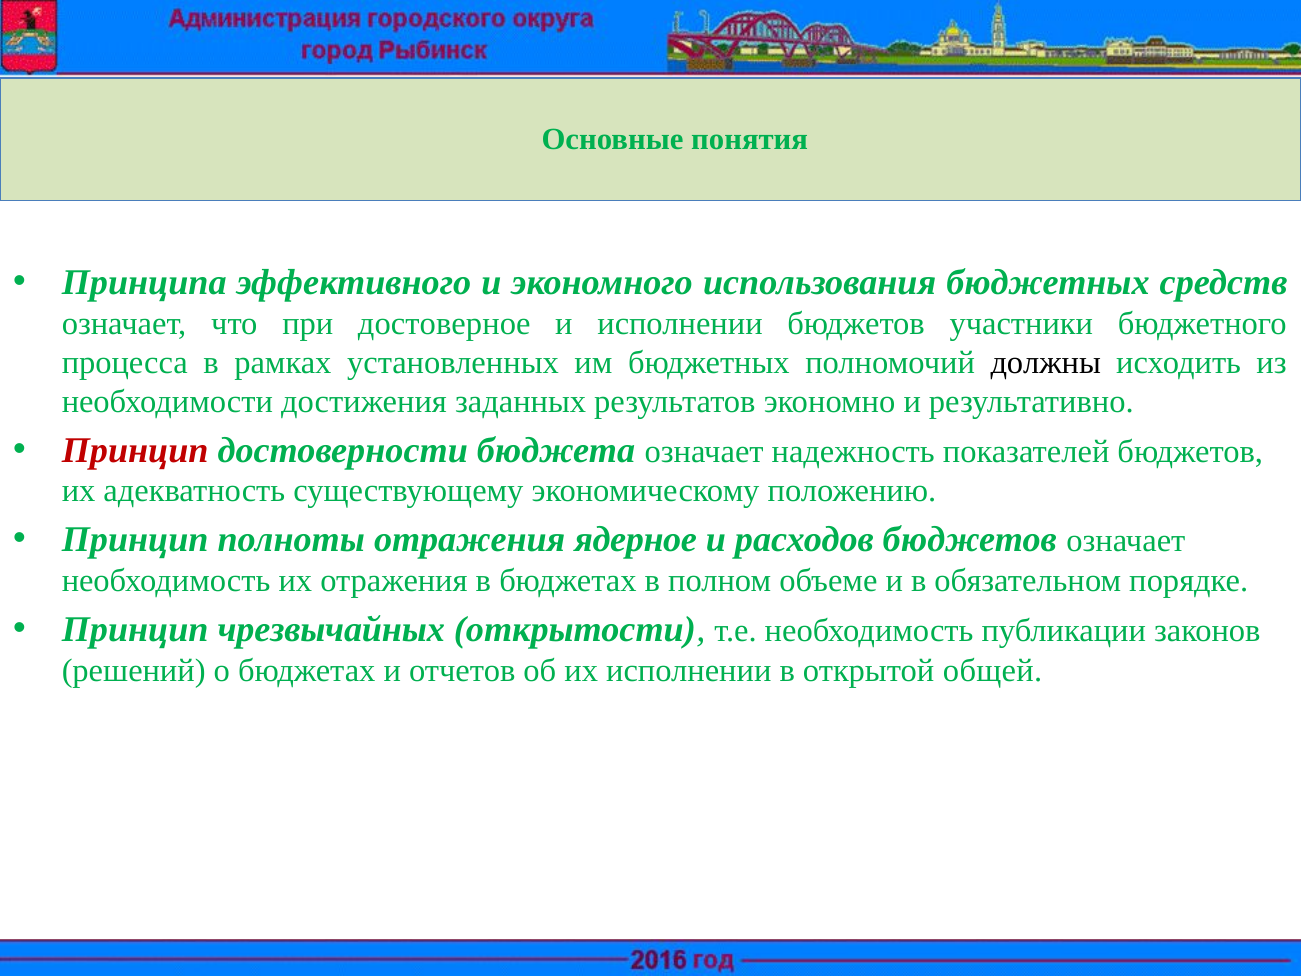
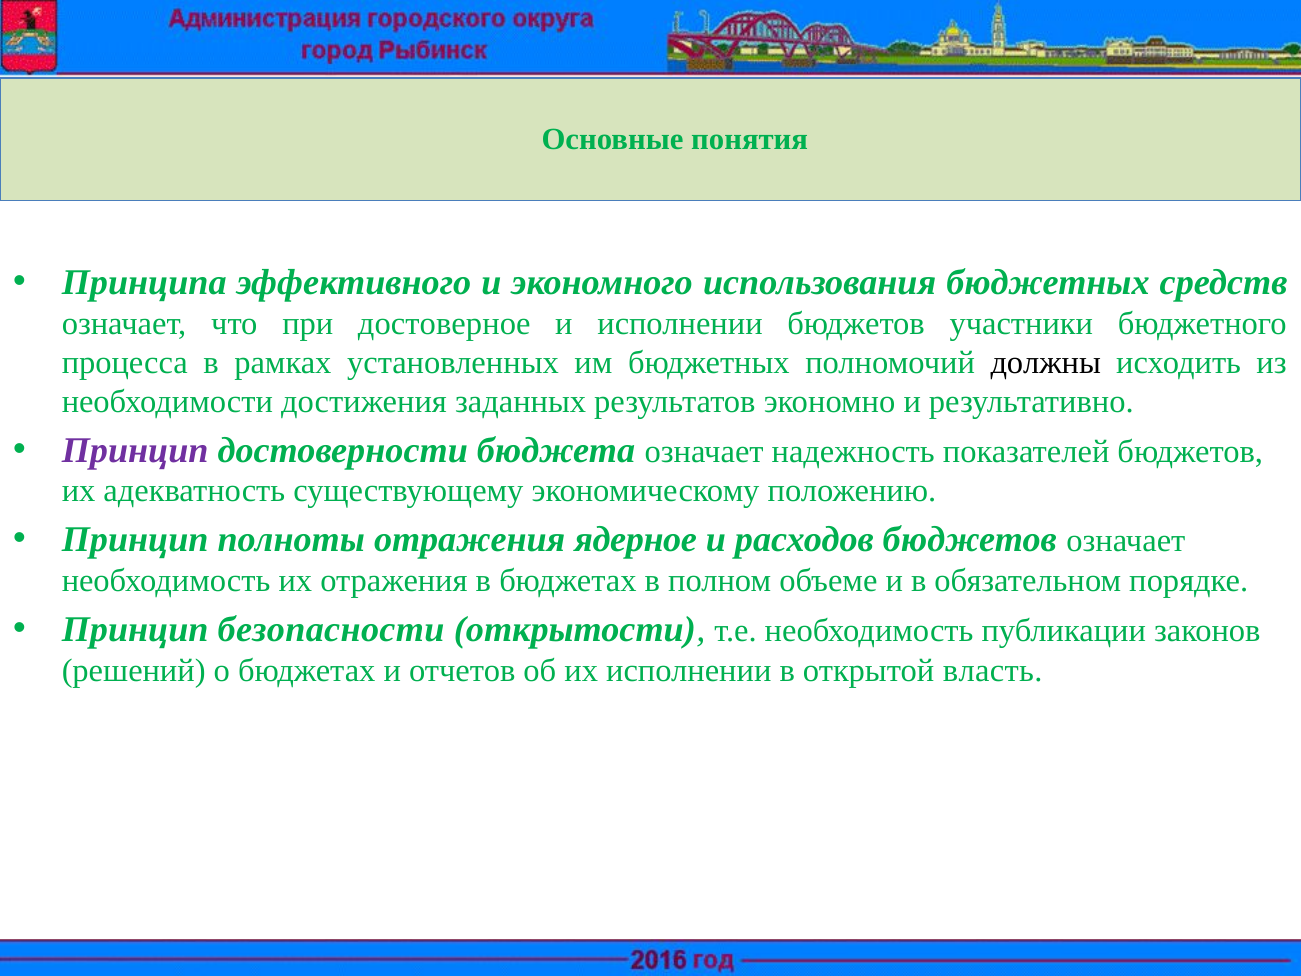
Принцип at (135, 450) colour: red -> purple
чрезвычайных: чрезвычайных -> безопасности
общей: общей -> власть
